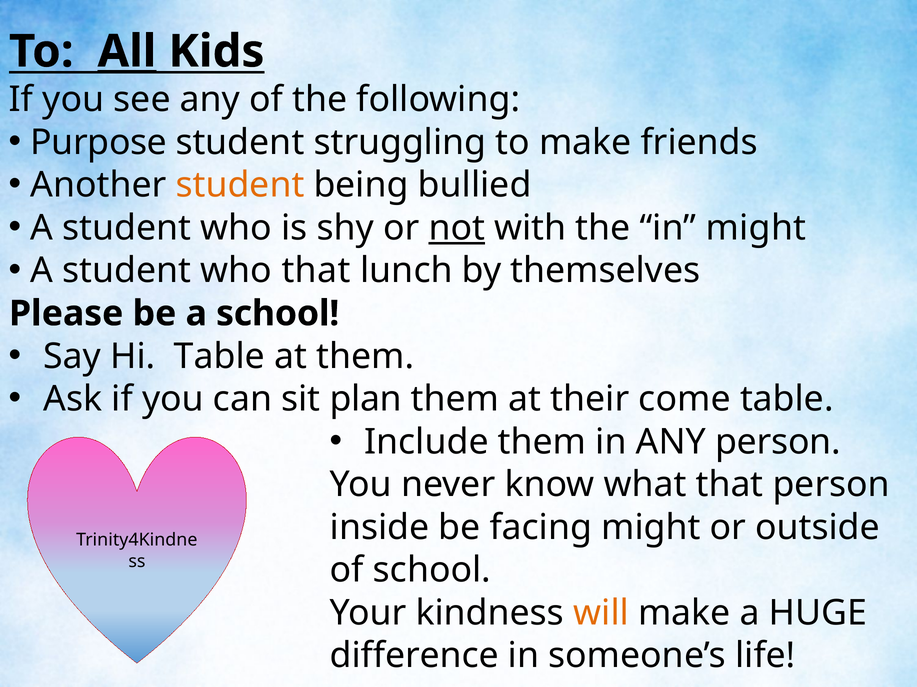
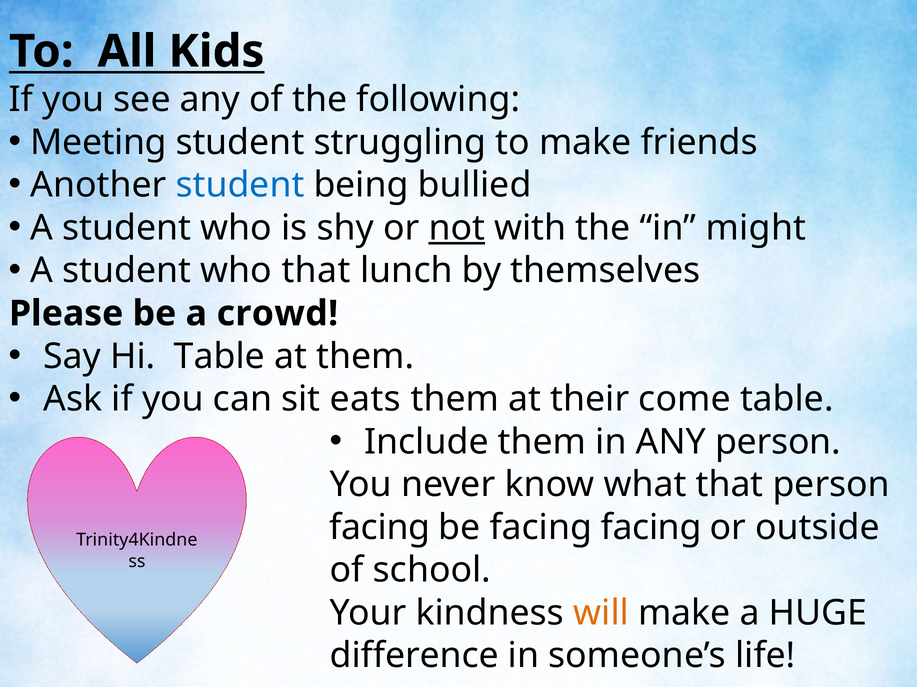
All underline: present -> none
Purpose: Purpose -> Meeting
student at (240, 185) colour: orange -> blue
a school: school -> crowd
plan: plan -> eats
inside at (380, 528): inside -> facing
facing might: might -> facing
